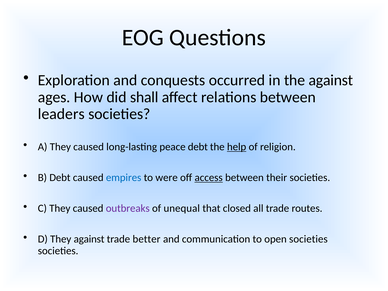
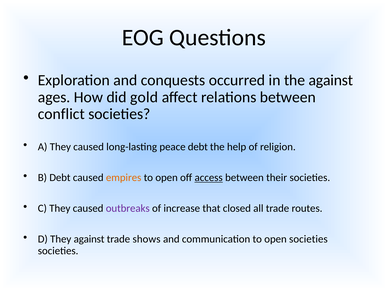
shall: shall -> gold
leaders: leaders -> conflict
help underline: present -> none
empires colour: blue -> orange
were at (167, 178): were -> open
unequal: unequal -> increase
better: better -> shows
